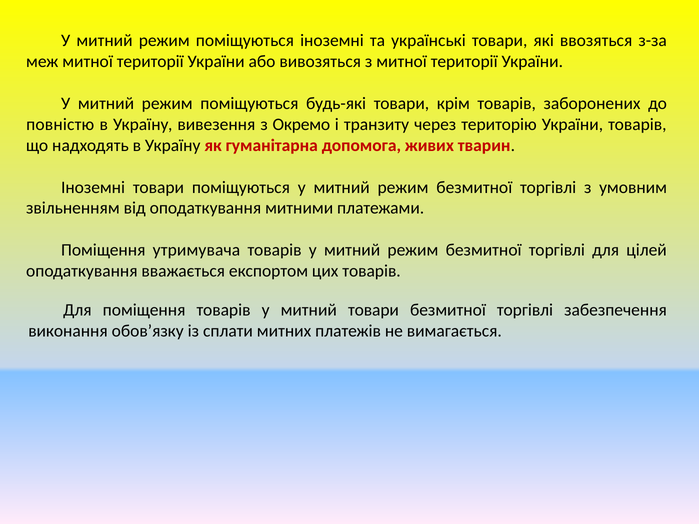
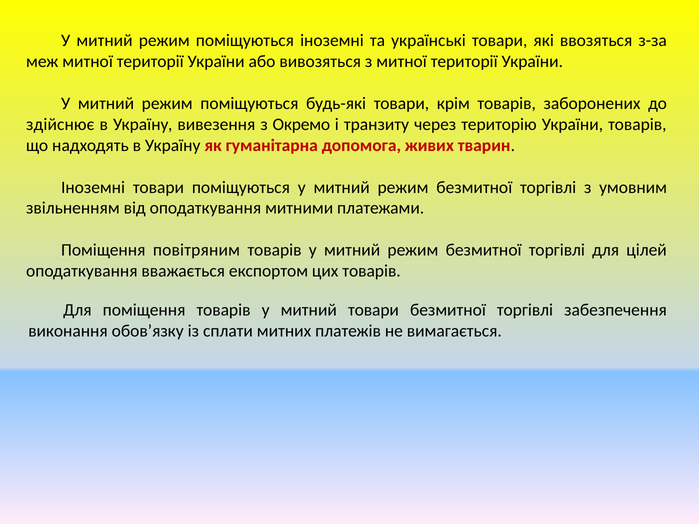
повністю: повністю -> здійснює
утримувача: утримувача -> повітряним
